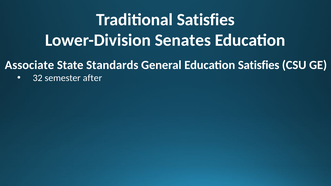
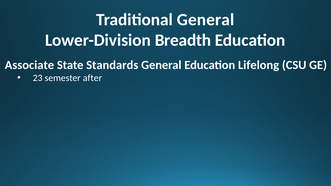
Traditional Satisfies: Satisfies -> General
Senates: Senates -> Breadth
Education Satisfies: Satisfies -> Lifelong
32: 32 -> 23
